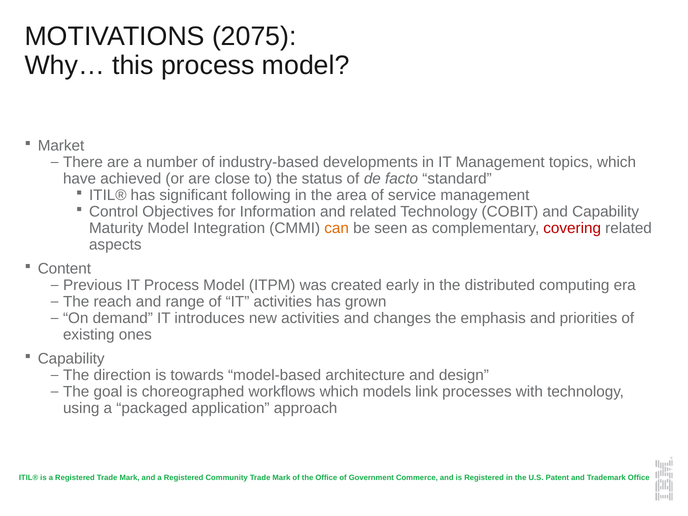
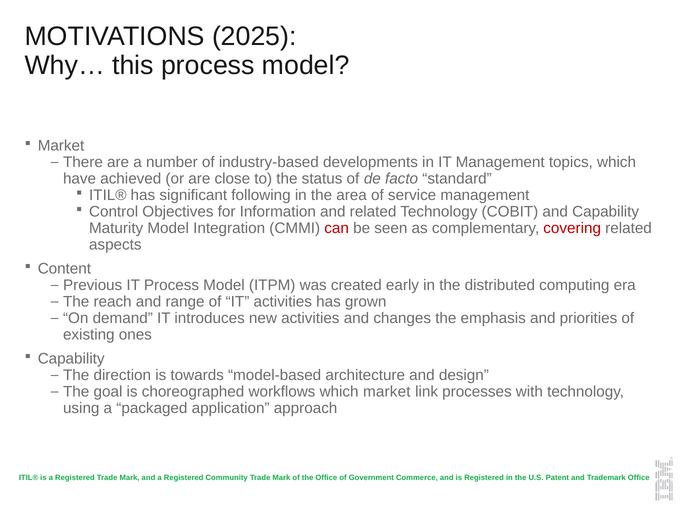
2075: 2075 -> 2025
can colour: orange -> red
which models: models -> market
